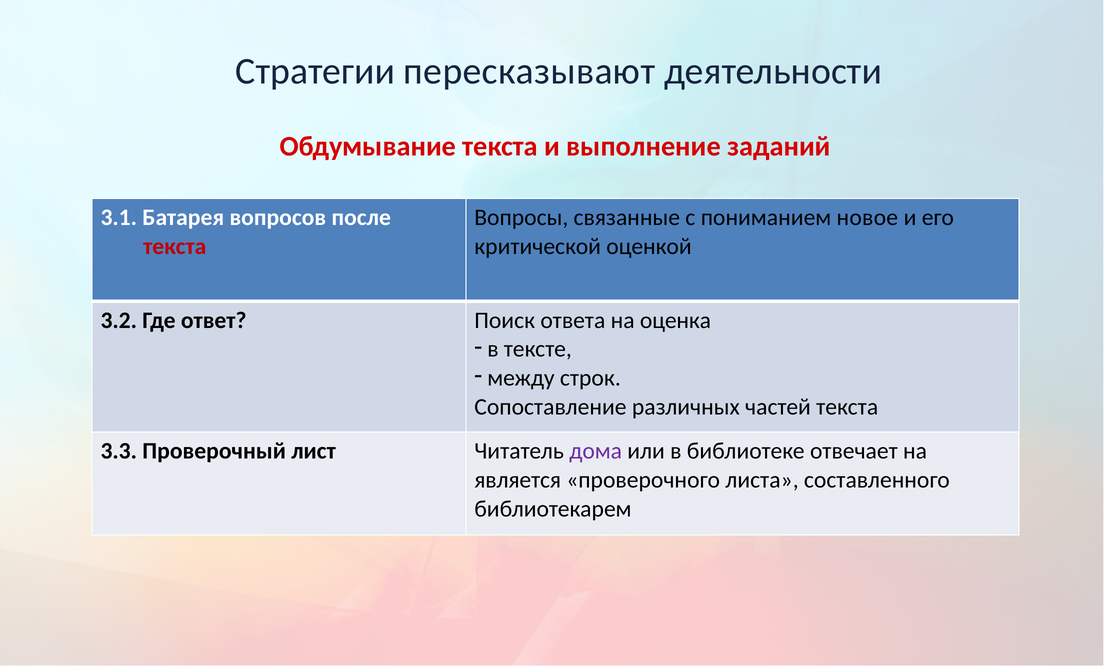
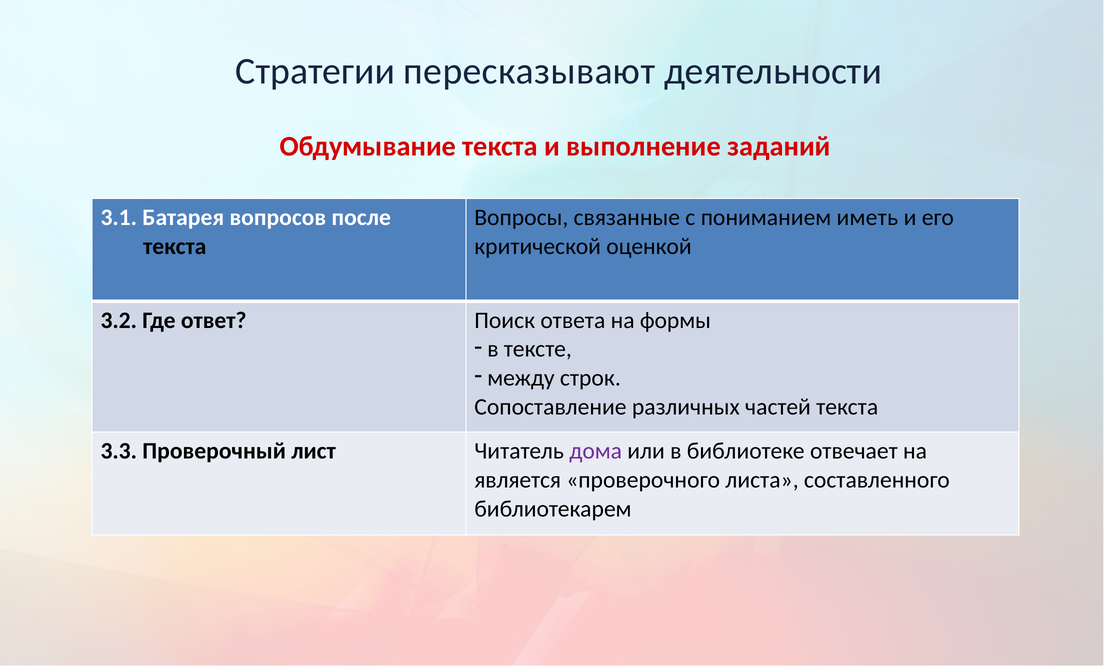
новое: новое -> иметь
текста at (175, 246) colour: red -> black
оценка: оценка -> формы
